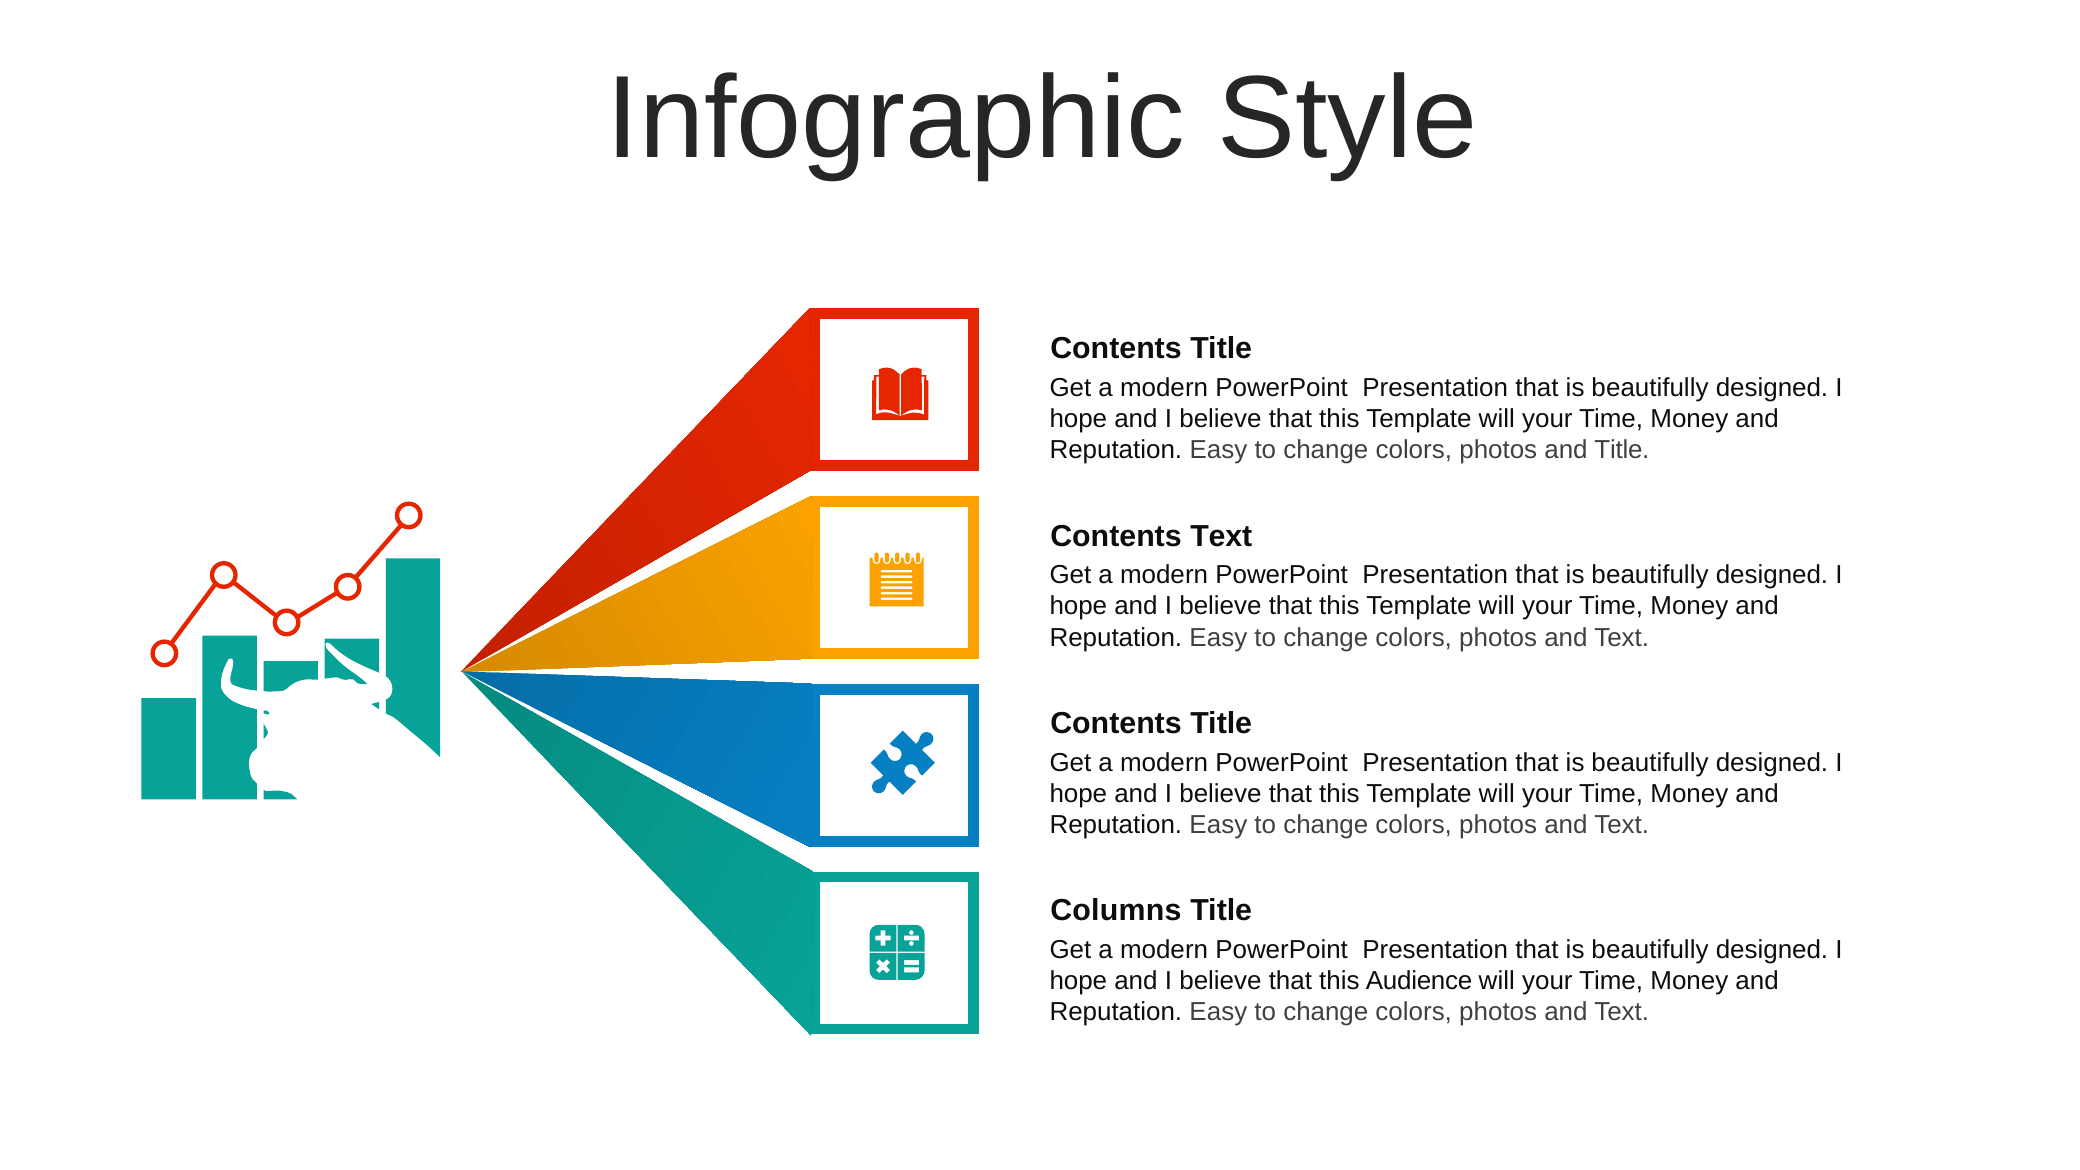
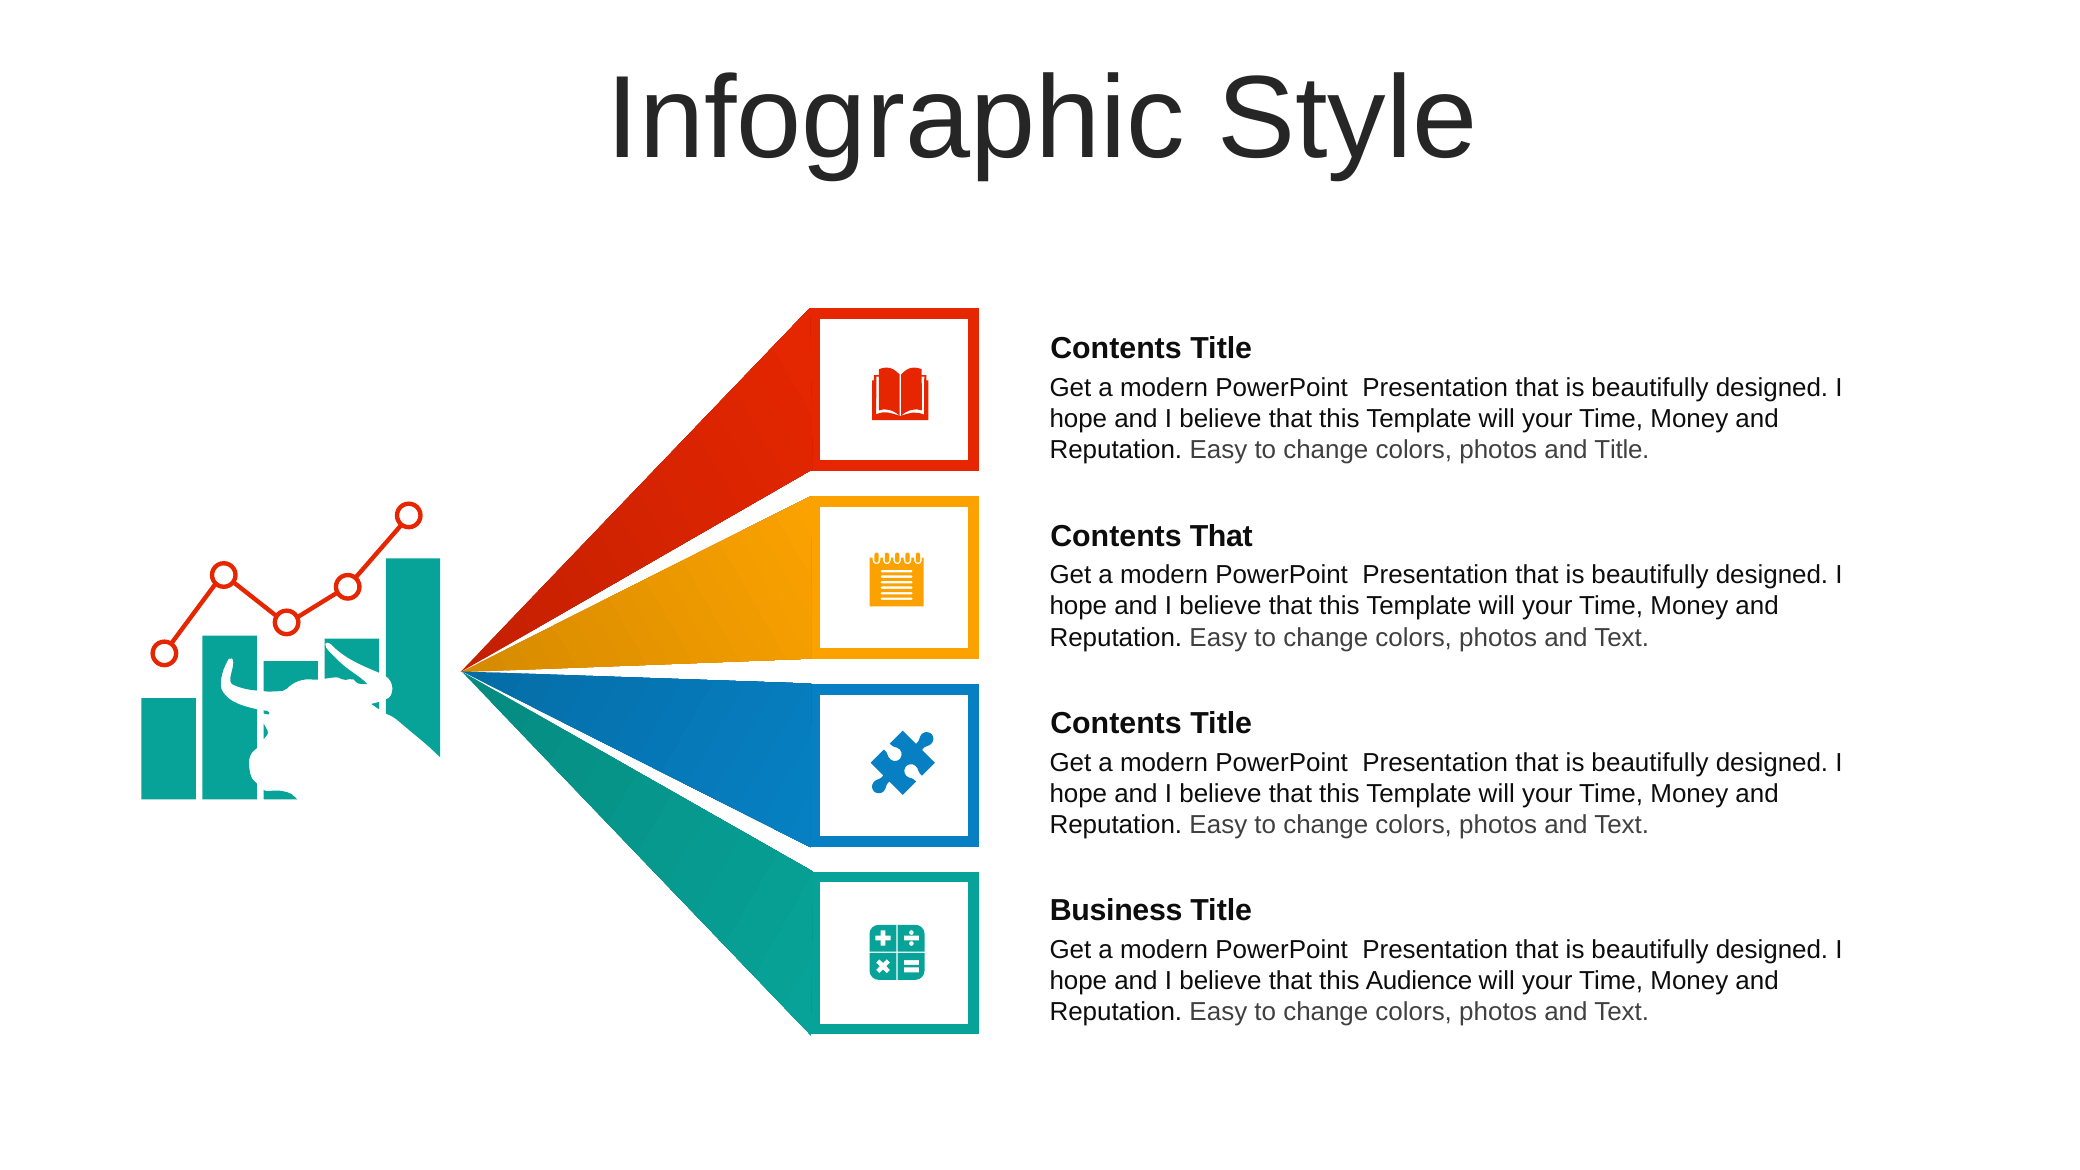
Contents Text: Text -> That
Columns: Columns -> Business
